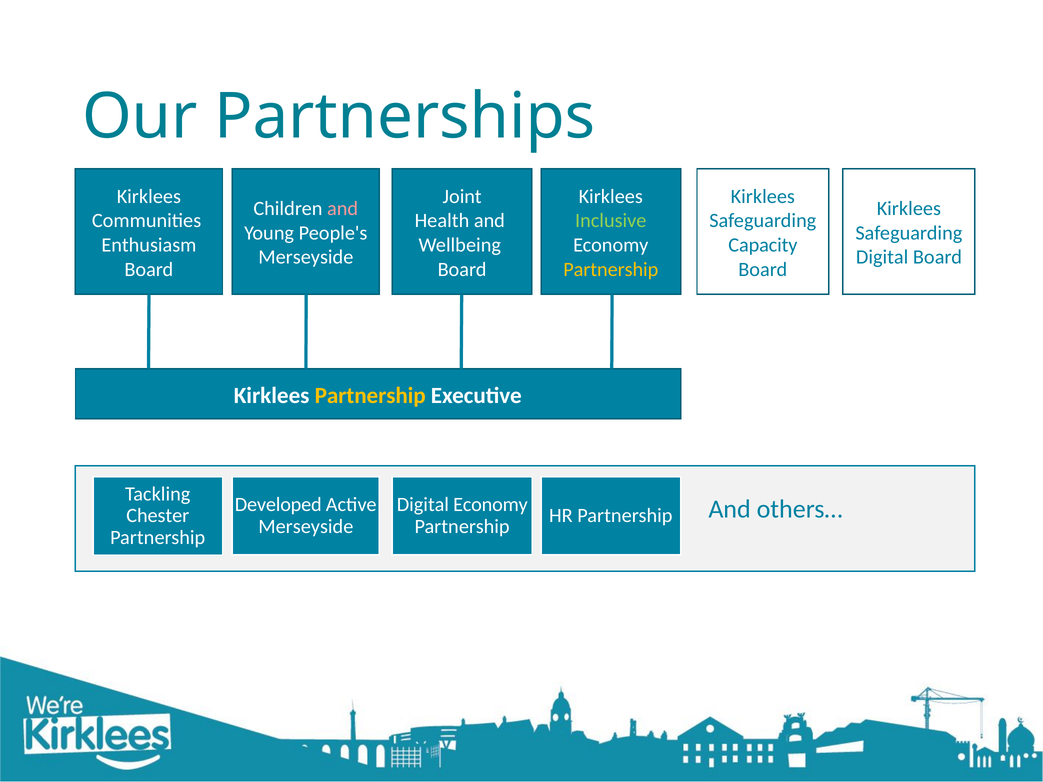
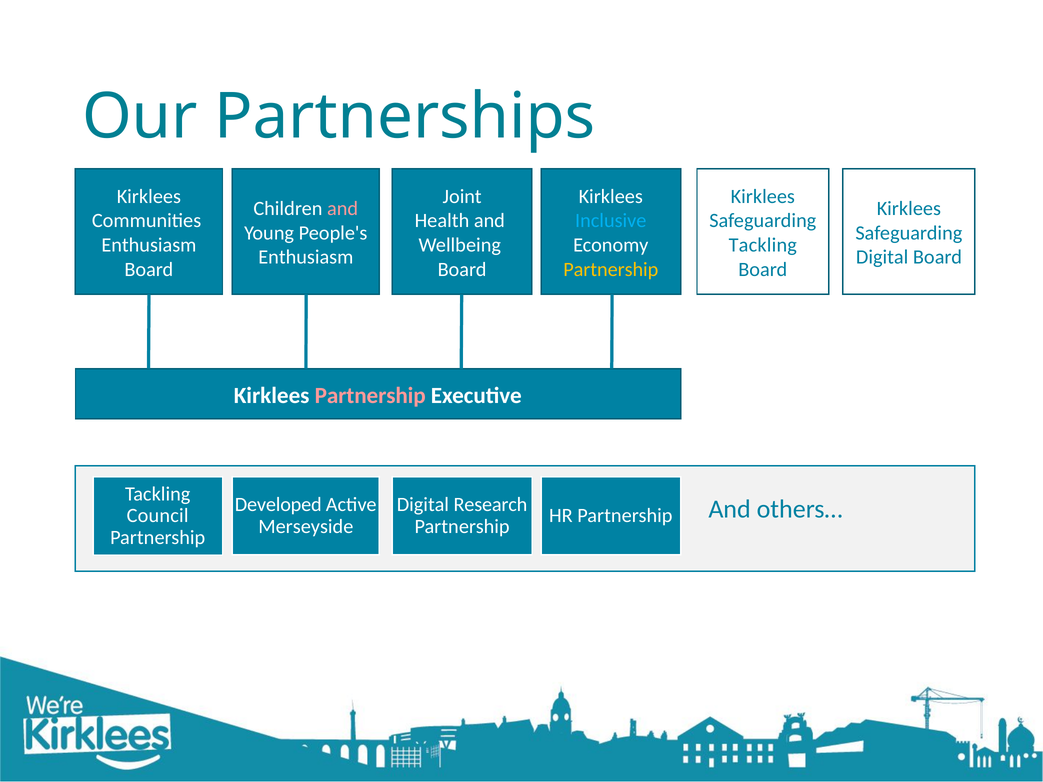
Inclusive colour: light green -> light blue
Capacity at (763, 245): Capacity -> Tackling
Merseyside at (306, 257): Merseyside -> Enthusiasm
Partnership at (370, 396) colour: yellow -> pink
Digital Economy: Economy -> Research
Chester: Chester -> Council
